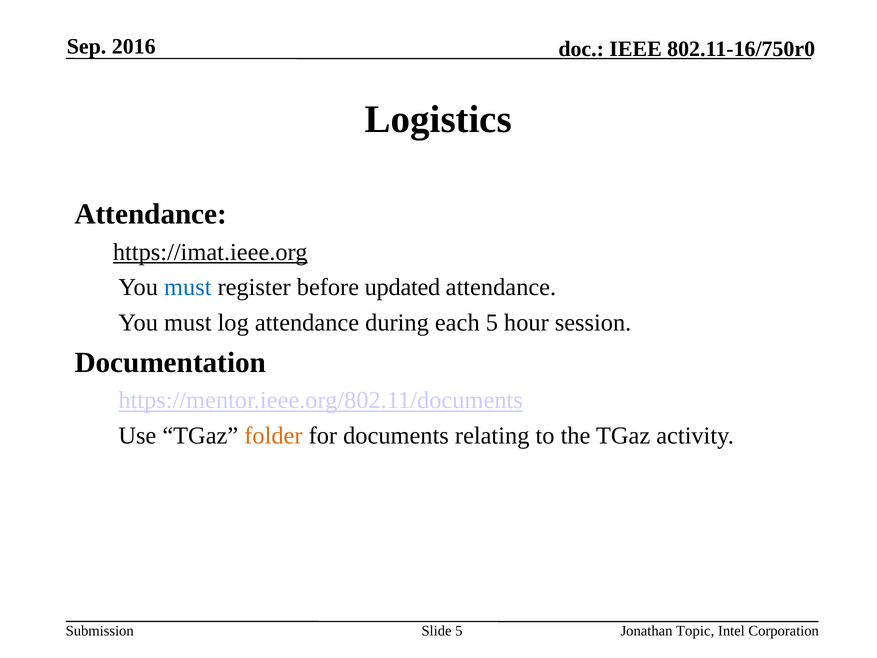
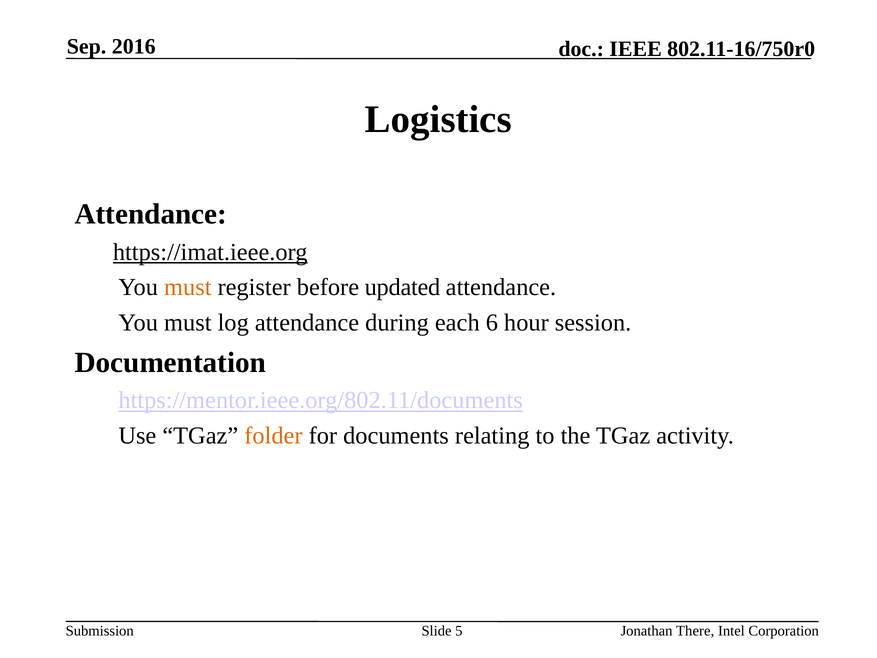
must at (188, 287) colour: blue -> orange
each 5: 5 -> 6
Topic: Topic -> There
